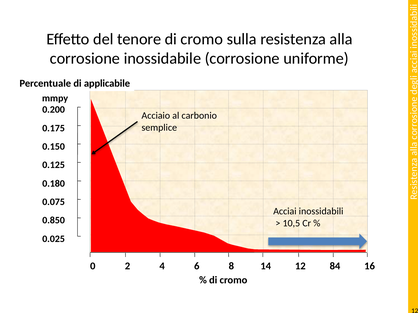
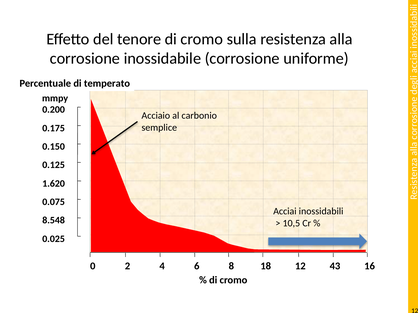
applicabile: applicabile -> temperato
0.180: 0.180 -> 1.620
0.850: 0.850 -> 8.548
14: 14 -> 18
84: 84 -> 43
